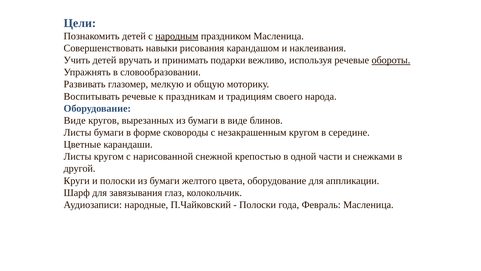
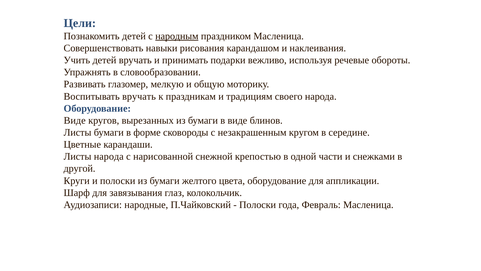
обороты underline: present -> none
Воспитывать речевые: речевые -> вручать
Листы кругом: кругом -> народа
